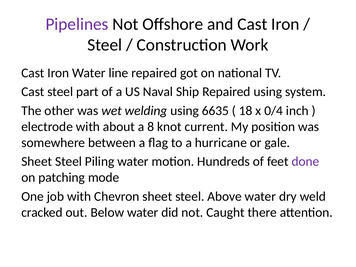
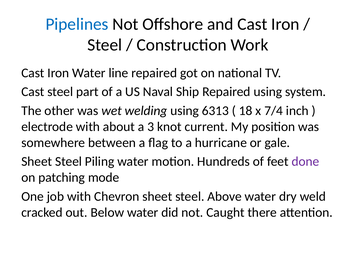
Pipelines colour: purple -> blue
6635: 6635 -> 6313
0/4: 0/4 -> 7/4
8: 8 -> 3
